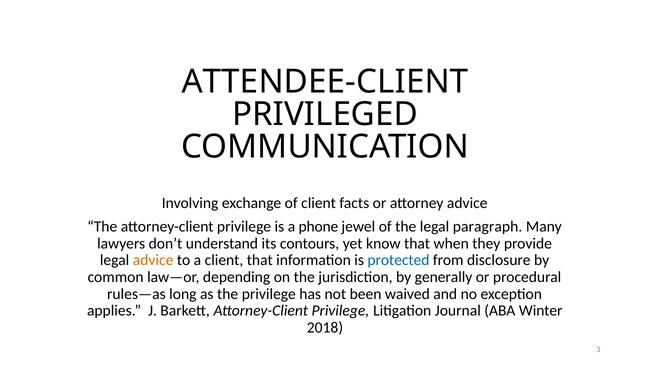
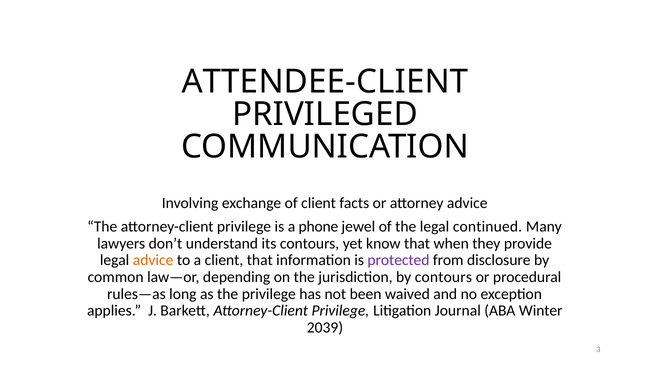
paragraph: paragraph -> continued
protected colour: blue -> purple
by generally: generally -> contours
2018: 2018 -> 2039
